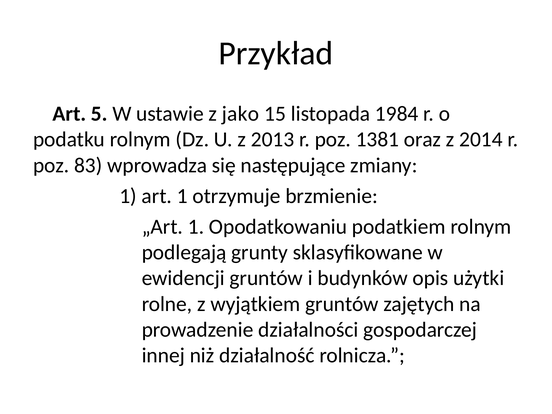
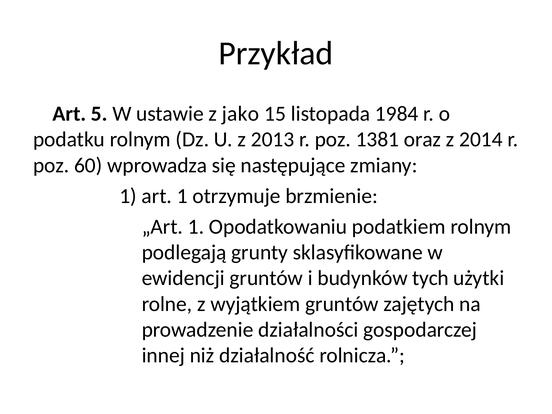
83: 83 -> 60
opis: opis -> tych
